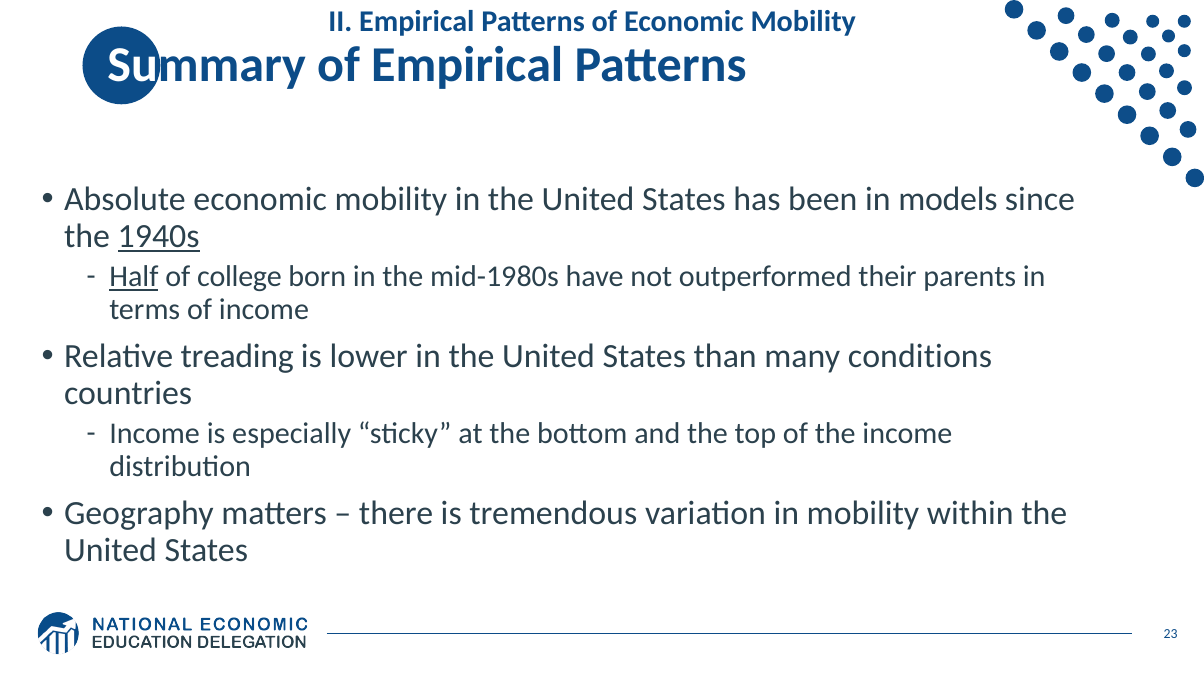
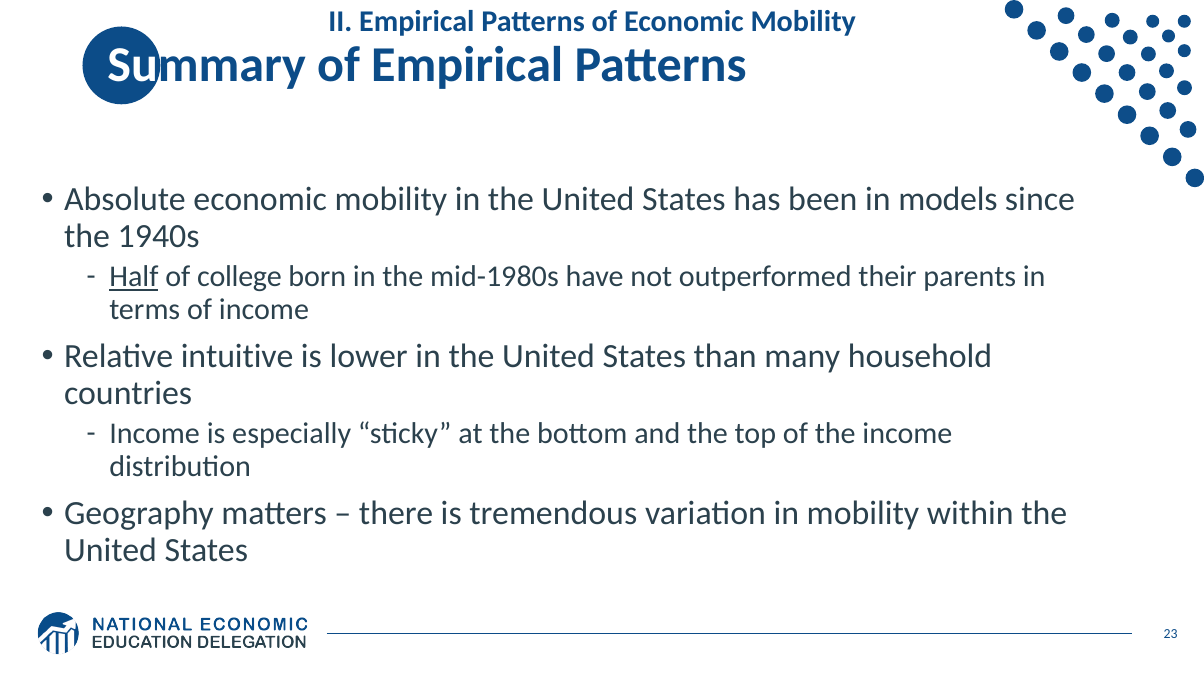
1940s underline: present -> none
treading: treading -> intuitive
conditions: conditions -> household
